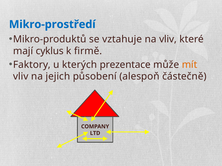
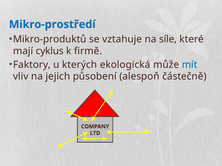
na vliv: vliv -> síle
prezentace: prezentace -> ekologická
mít colour: orange -> blue
